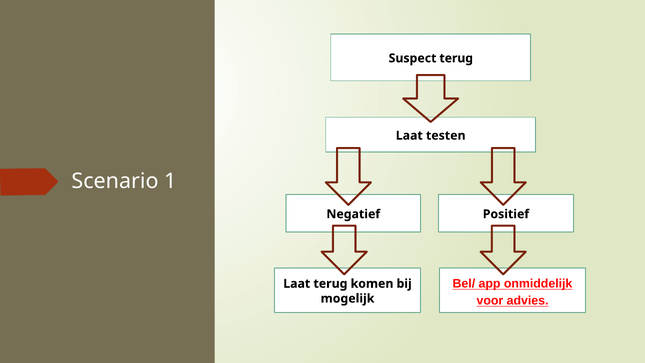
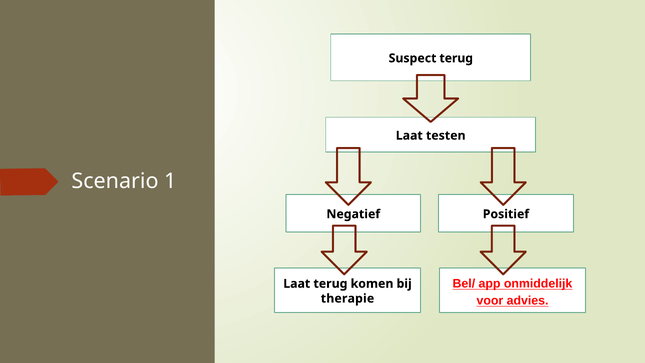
mogelijk: mogelijk -> therapie
